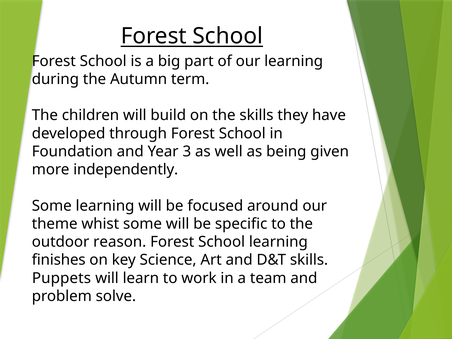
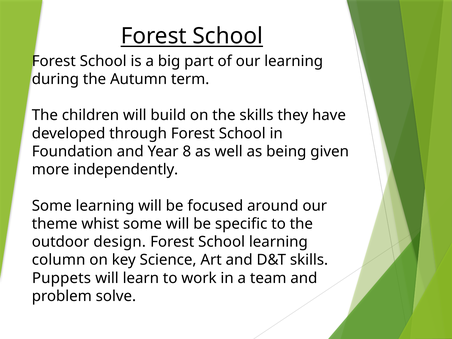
3: 3 -> 8
reason: reason -> design
finishes: finishes -> column
